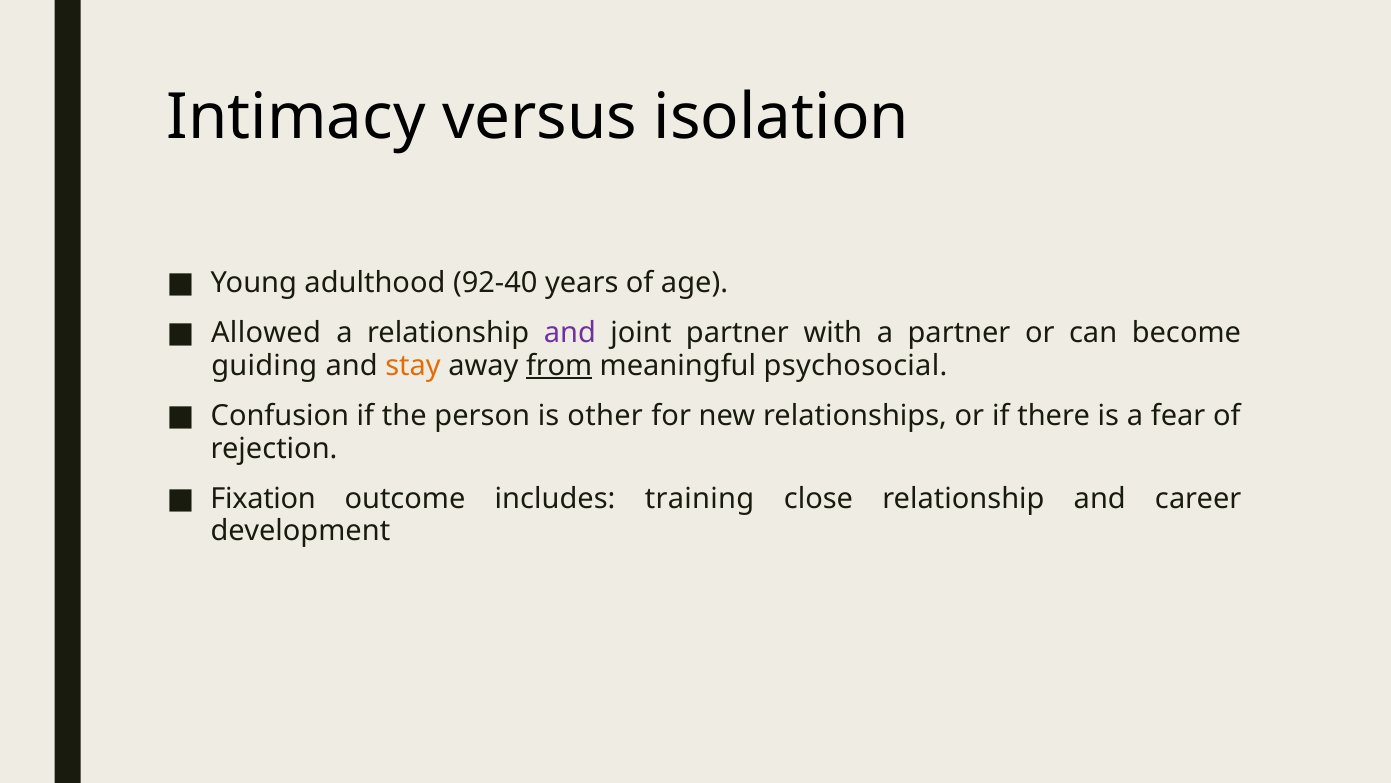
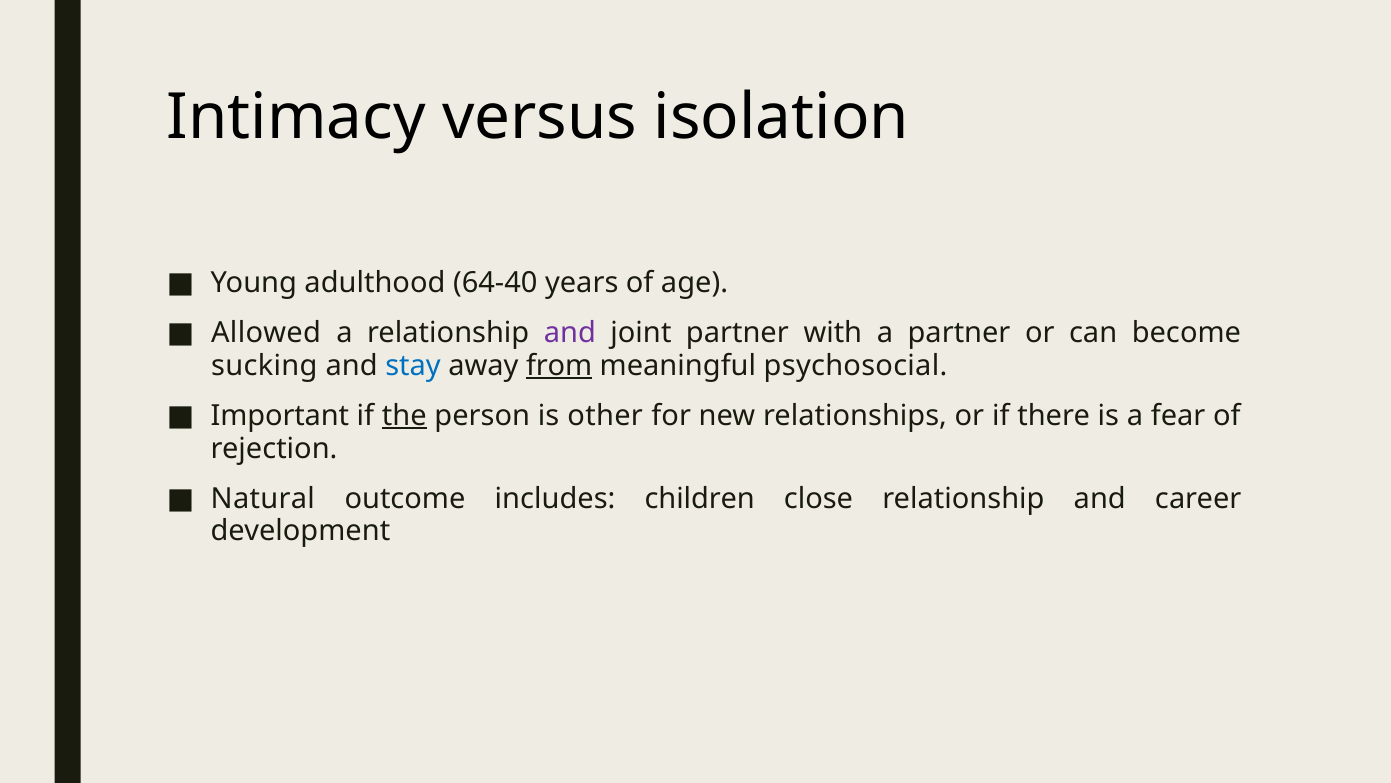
92-40: 92-40 -> 64-40
guiding: guiding -> sucking
stay colour: orange -> blue
Confusion: Confusion -> Important
the underline: none -> present
Fixation: Fixation -> Natural
training: training -> children
